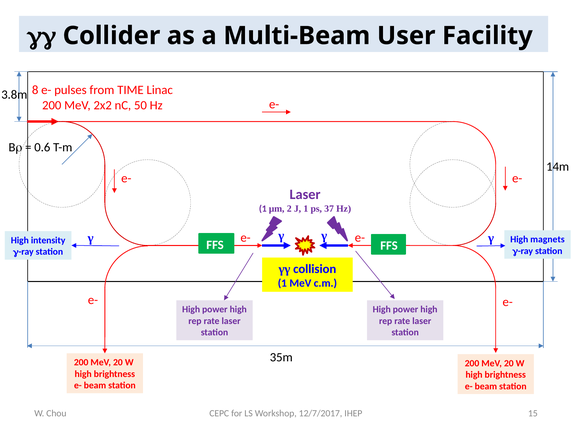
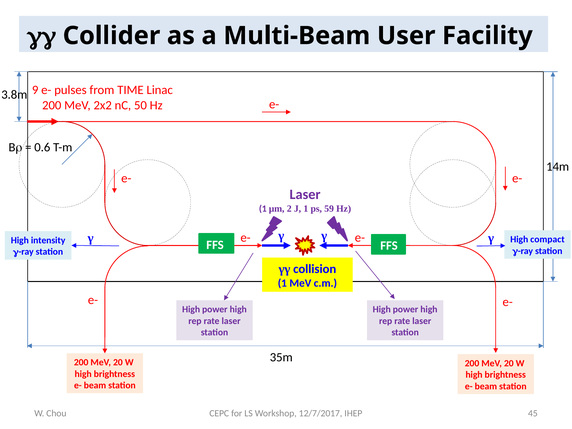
8: 8 -> 9
37: 37 -> 59
magnets: magnets -> compact
15: 15 -> 45
